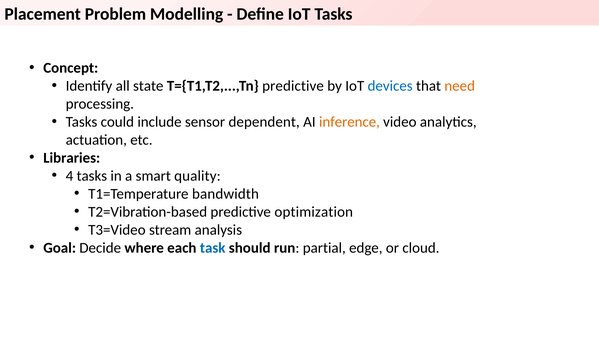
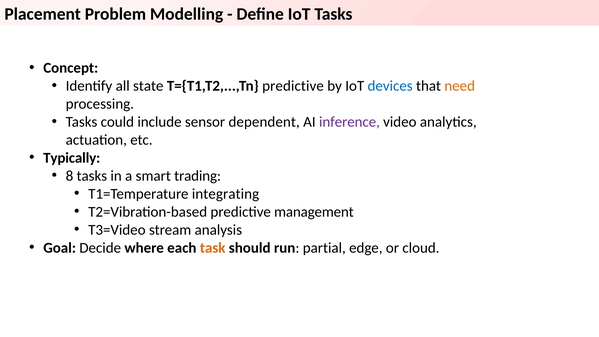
inference colour: orange -> purple
Libraries: Libraries -> Typically
4: 4 -> 8
quality: quality -> trading
bandwidth: bandwidth -> integrating
optimization: optimization -> management
task colour: blue -> orange
